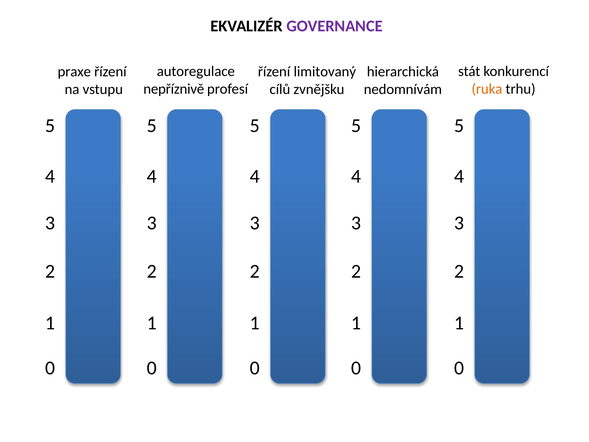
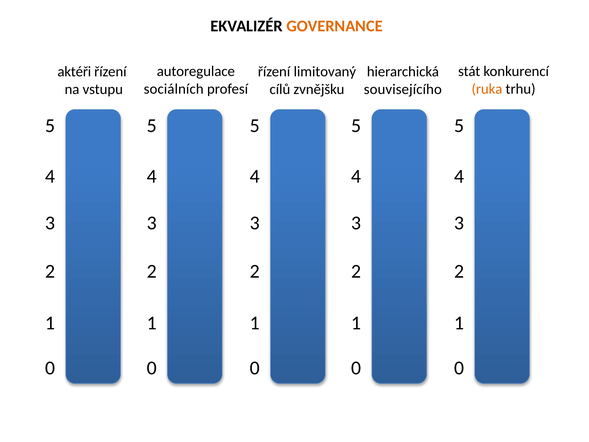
GOVERNANCE colour: purple -> orange
praxe: praxe -> aktéři
nepříznivě: nepříznivě -> sociálních
nedomnívám: nedomnívám -> souvisejícího
